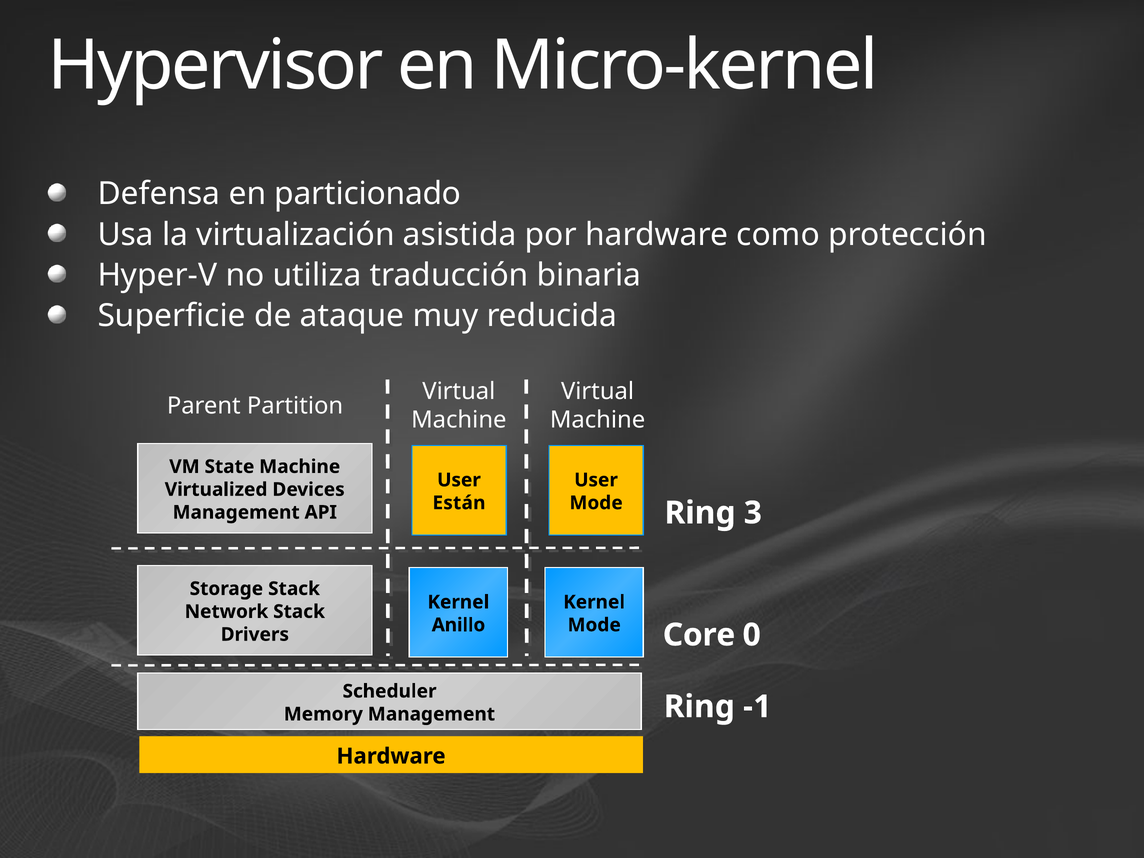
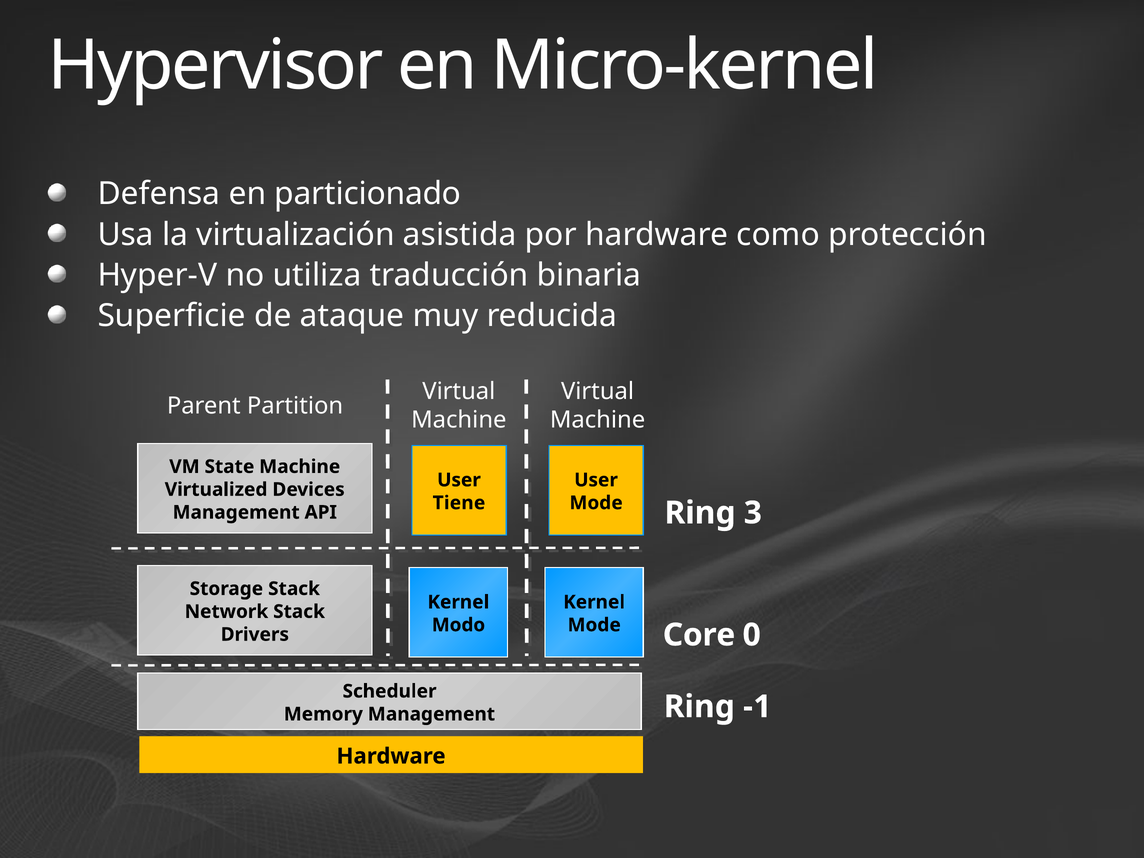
Están: Están -> Tiene
Anillo: Anillo -> Modo
